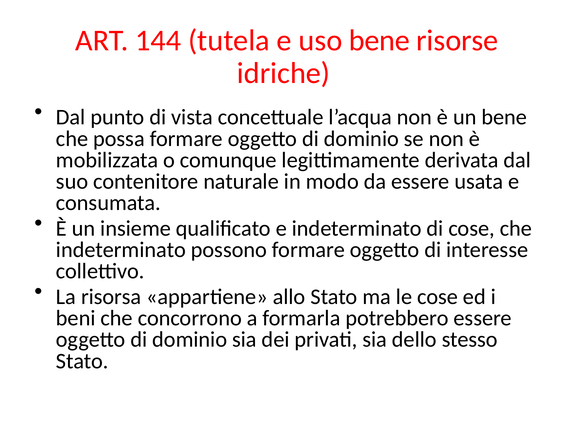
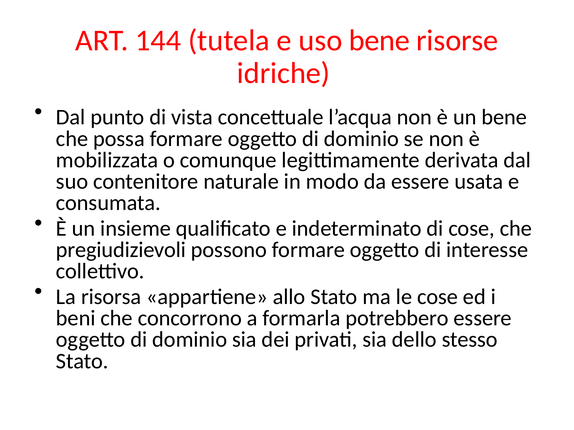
indeterminato at (121, 250): indeterminato -> pregiudizievoli
